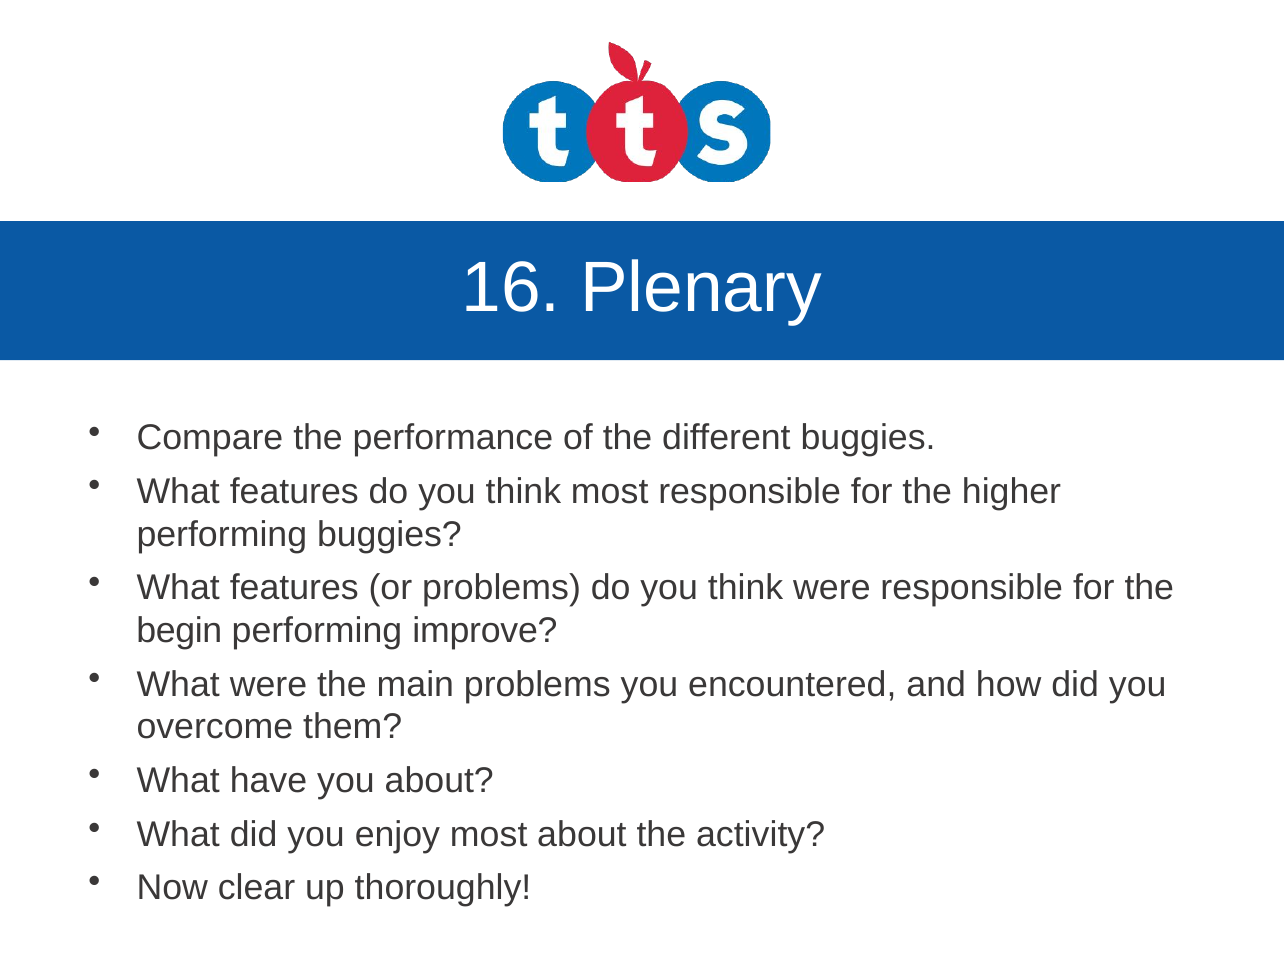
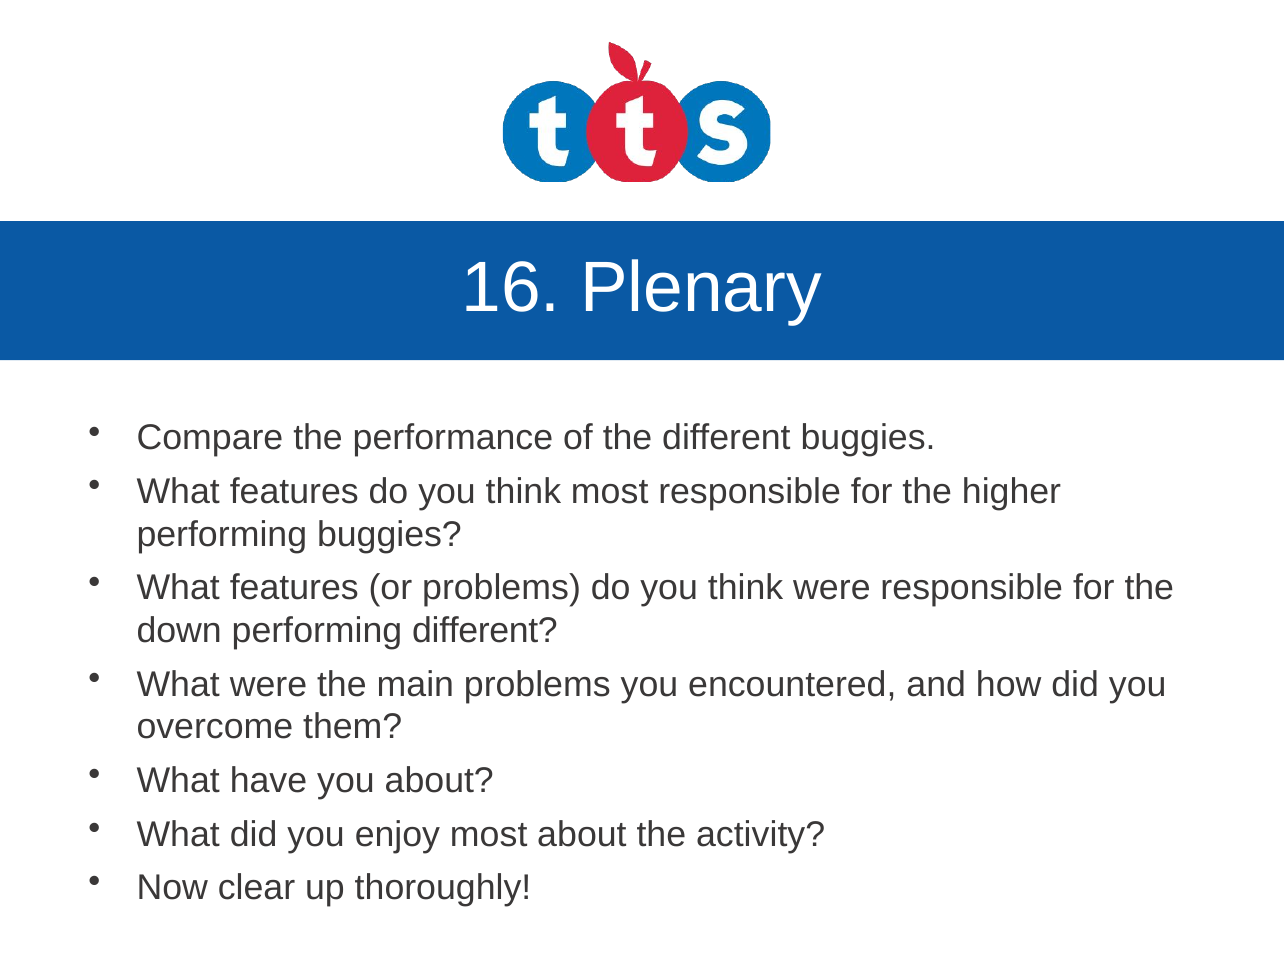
begin: begin -> down
performing improve: improve -> different
